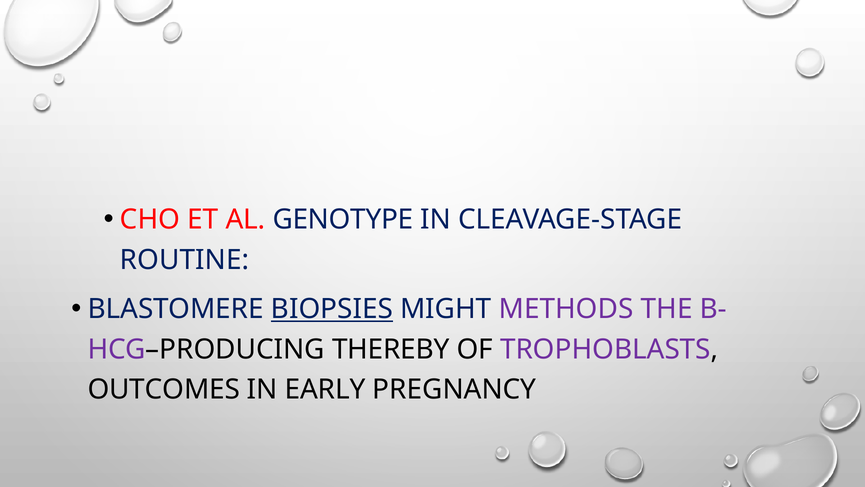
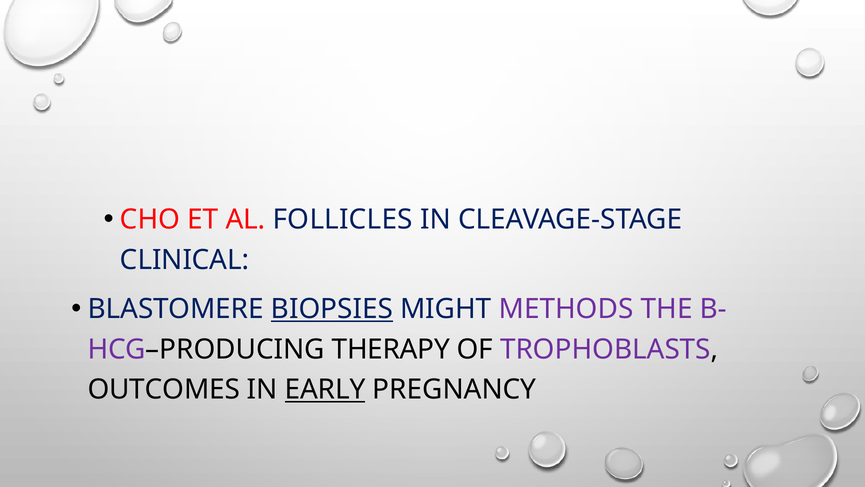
GENOTYPE: GENOTYPE -> FOLLICLES
ROUTINE: ROUTINE -> CLINICAL
THEREBY: THEREBY -> THERAPY
EARLY underline: none -> present
